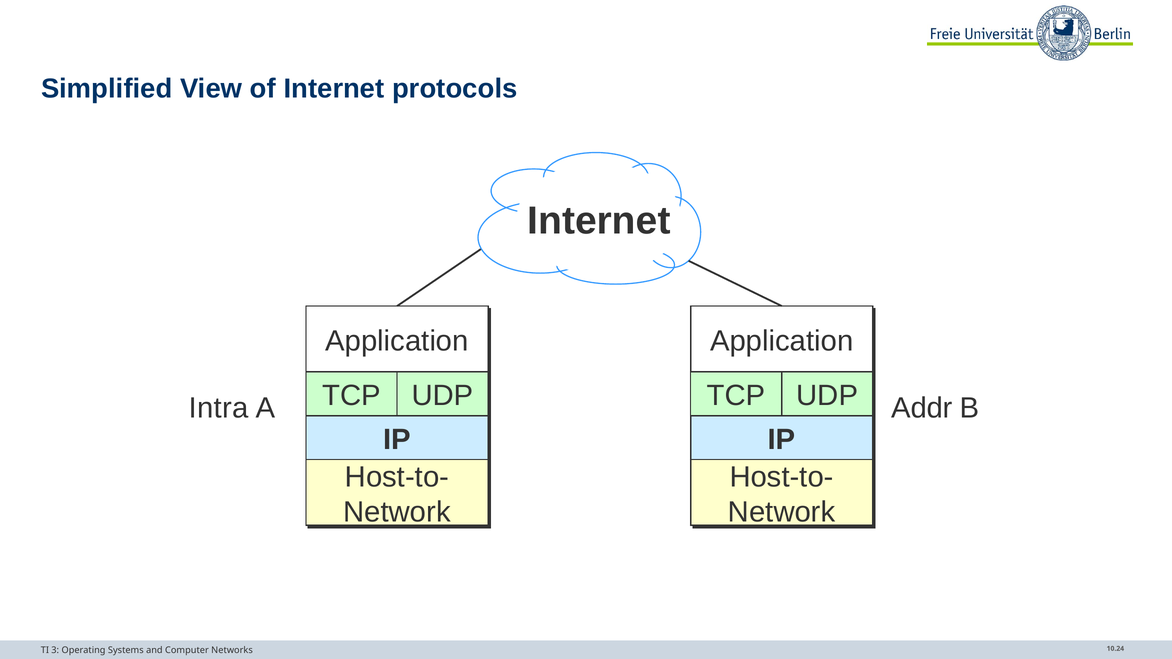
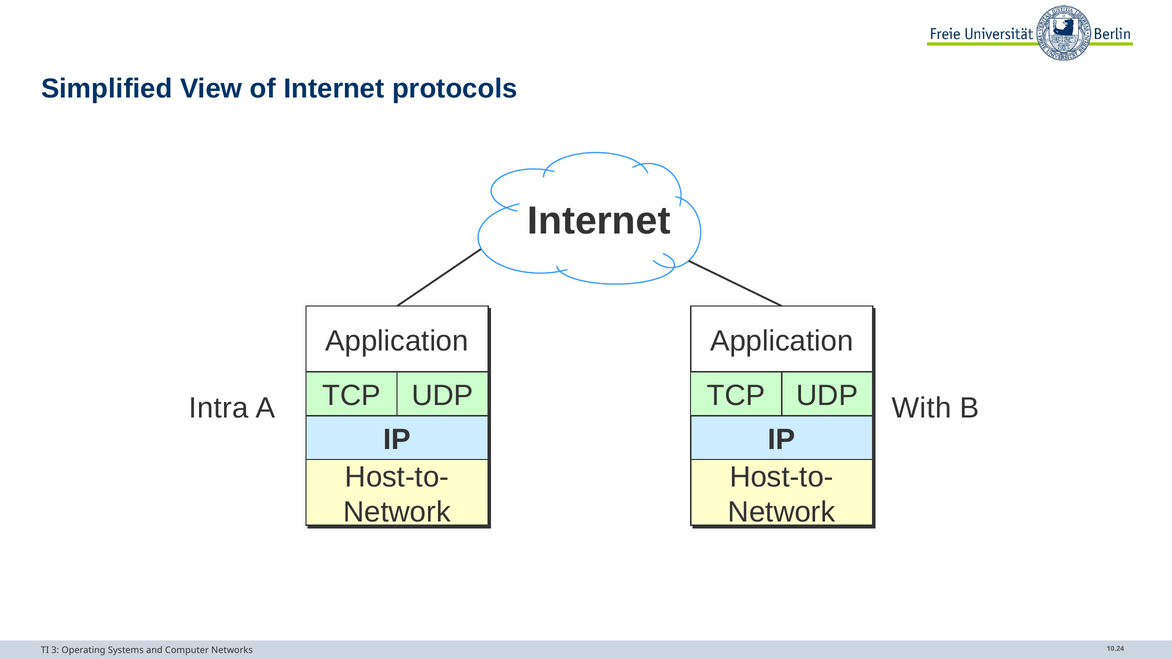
Addr: Addr -> With
